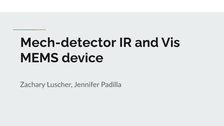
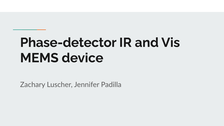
Mech-detector: Mech-detector -> Phase-detector
